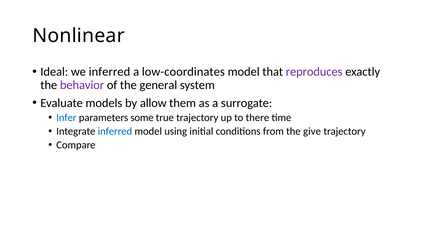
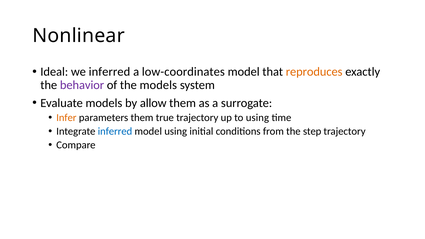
reproduces colour: purple -> orange
the general: general -> models
Infer colour: blue -> orange
parameters some: some -> them
to there: there -> using
give: give -> step
